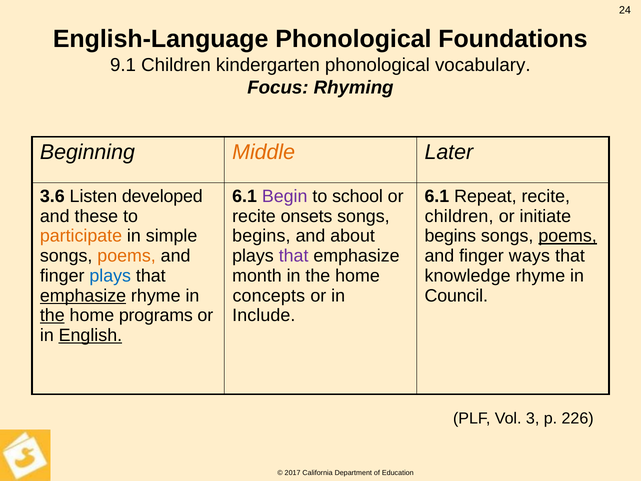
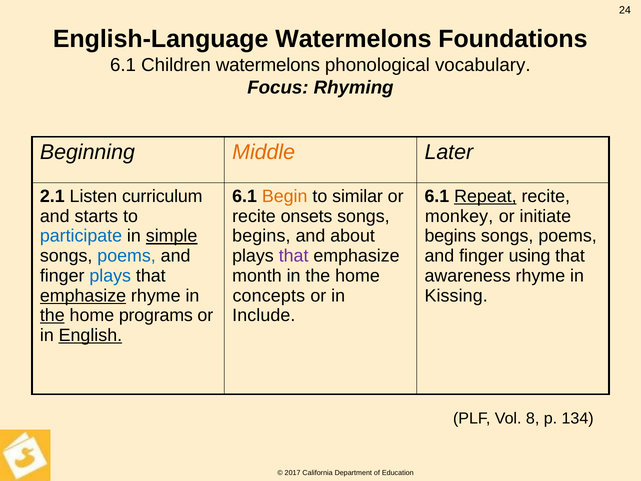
English-Language Phonological: Phonological -> Watermelons
9.1 at (123, 65): 9.1 -> 6.1
Children kindergarten: kindergarten -> watermelons
3.6: 3.6 -> 2.1
developed: developed -> curriculum
Begin colour: purple -> orange
school: school -> similar
Repeat underline: none -> present
these: these -> starts
children at (459, 216): children -> monkey
participate colour: orange -> blue
simple underline: none -> present
poems at (568, 236) underline: present -> none
poems at (127, 256) colour: orange -> blue
ways: ways -> using
knowledge: knowledge -> awareness
Council: Council -> Kissing
3: 3 -> 8
226: 226 -> 134
